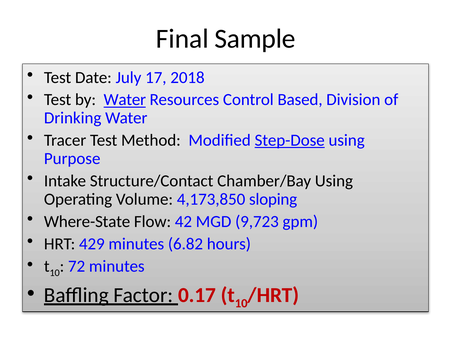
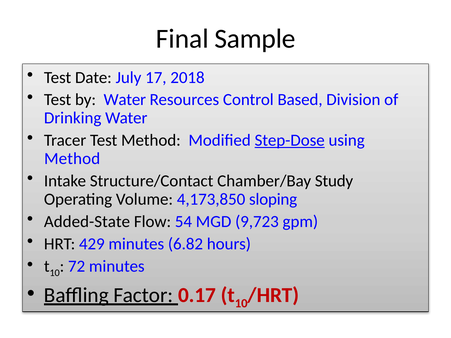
Water at (125, 100) underline: present -> none
Purpose at (72, 159): Purpose -> Method
Chamber/Bay Using: Using -> Study
Where-State: Where-State -> Added-State
42: 42 -> 54
